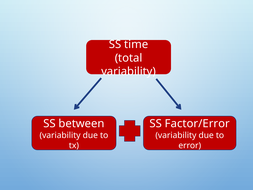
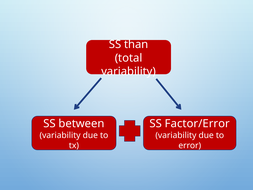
time: time -> than
